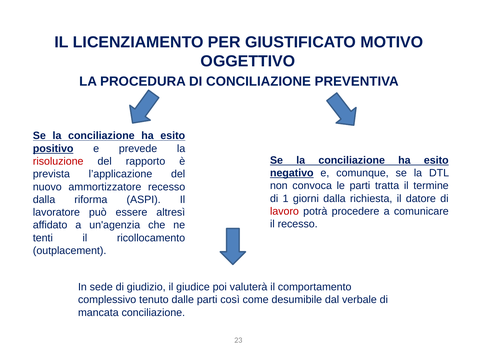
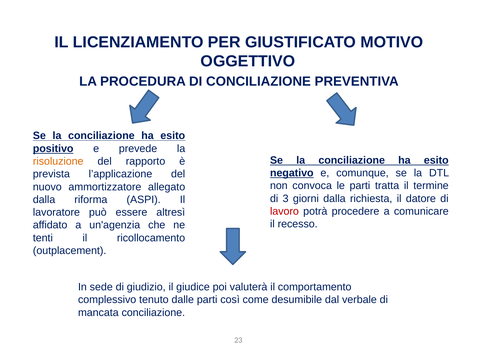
risoluzione colour: red -> orange
ammortizzatore recesso: recesso -> allegato
1: 1 -> 3
